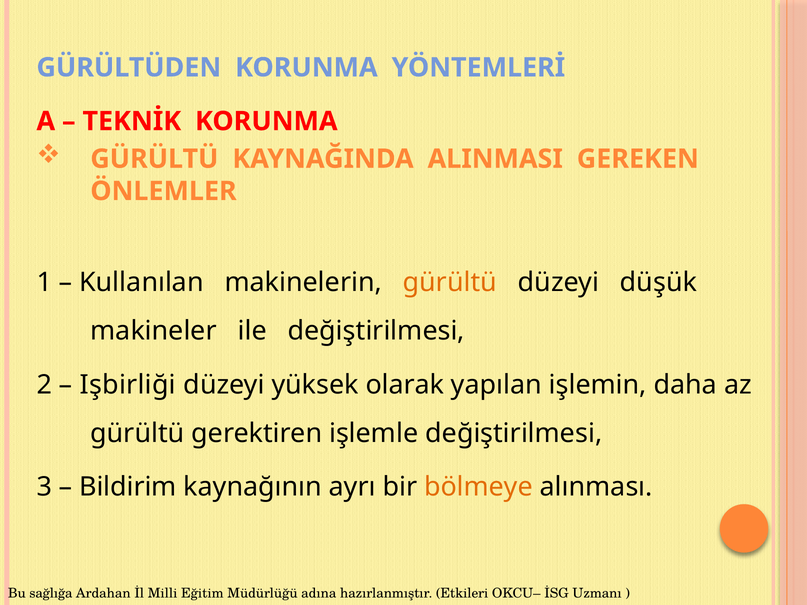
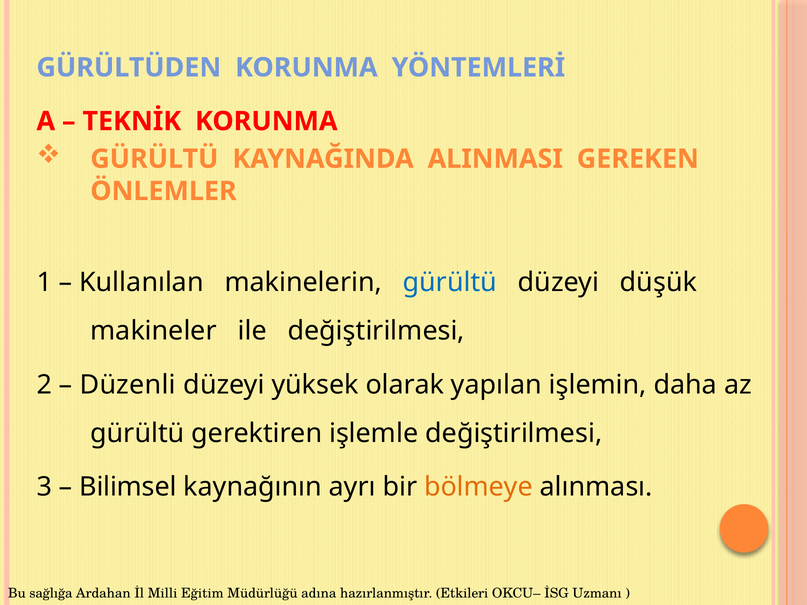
gürültü at (450, 283) colour: orange -> blue
Işbirliği: Işbirliği -> Düzenli
Bildirim: Bildirim -> Bilimsel
